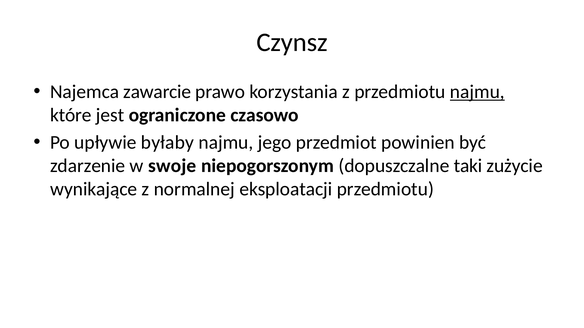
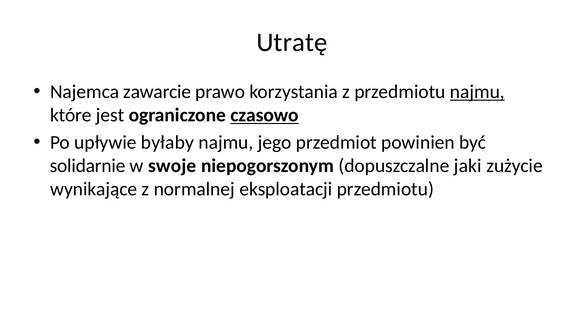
Czynsz: Czynsz -> Utratę
czasowo underline: none -> present
zdarzenie: zdarzenie -> solidarnie
taki: taki -> jaki
